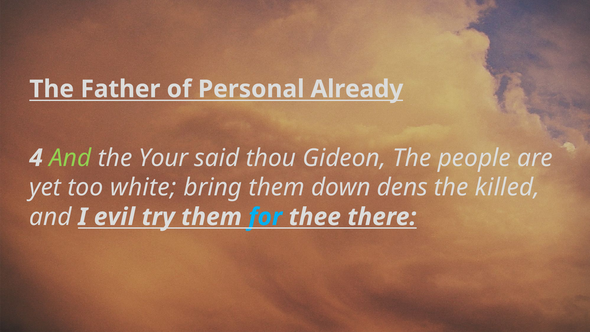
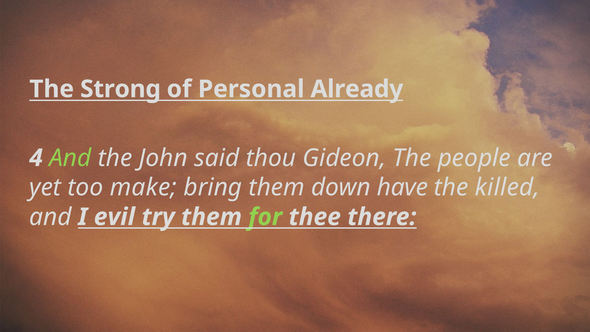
Father: Father -> Strong
Your: Your -> John
white: white -> make
dens: dens -> have
for colour: light blue -> light green
